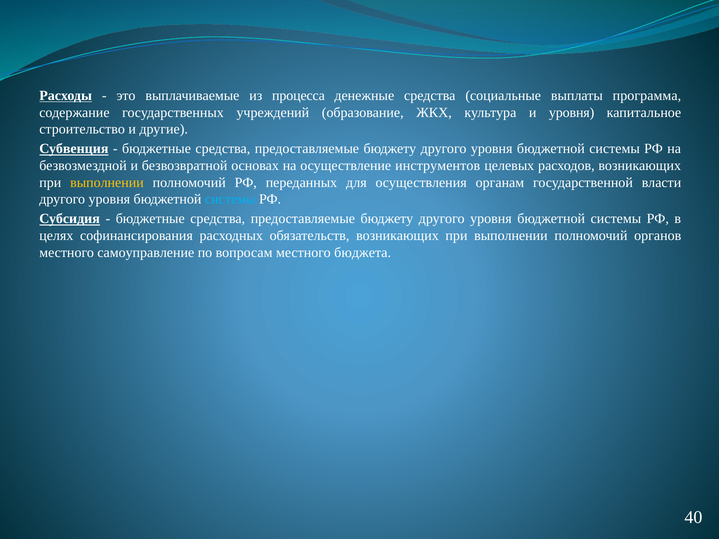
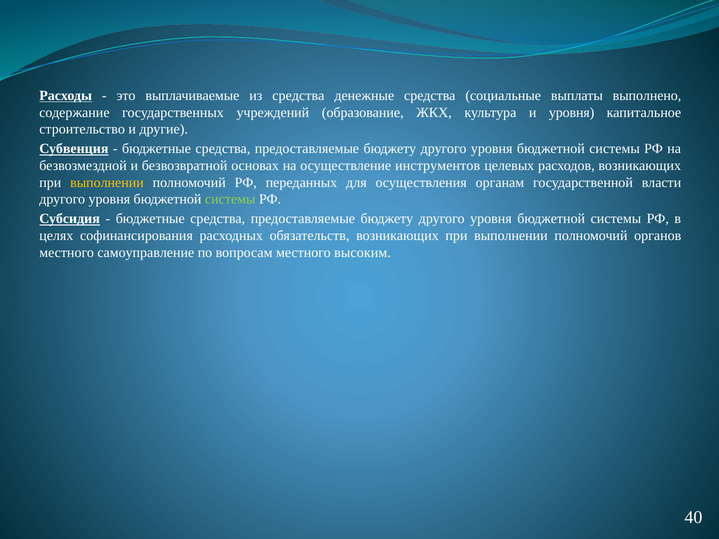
из процесса: процесса -> средства
программа: программа -> выполнено
системы at (230, 199) colour: light blue -> light green
бюджета: бюджета -> высоким
